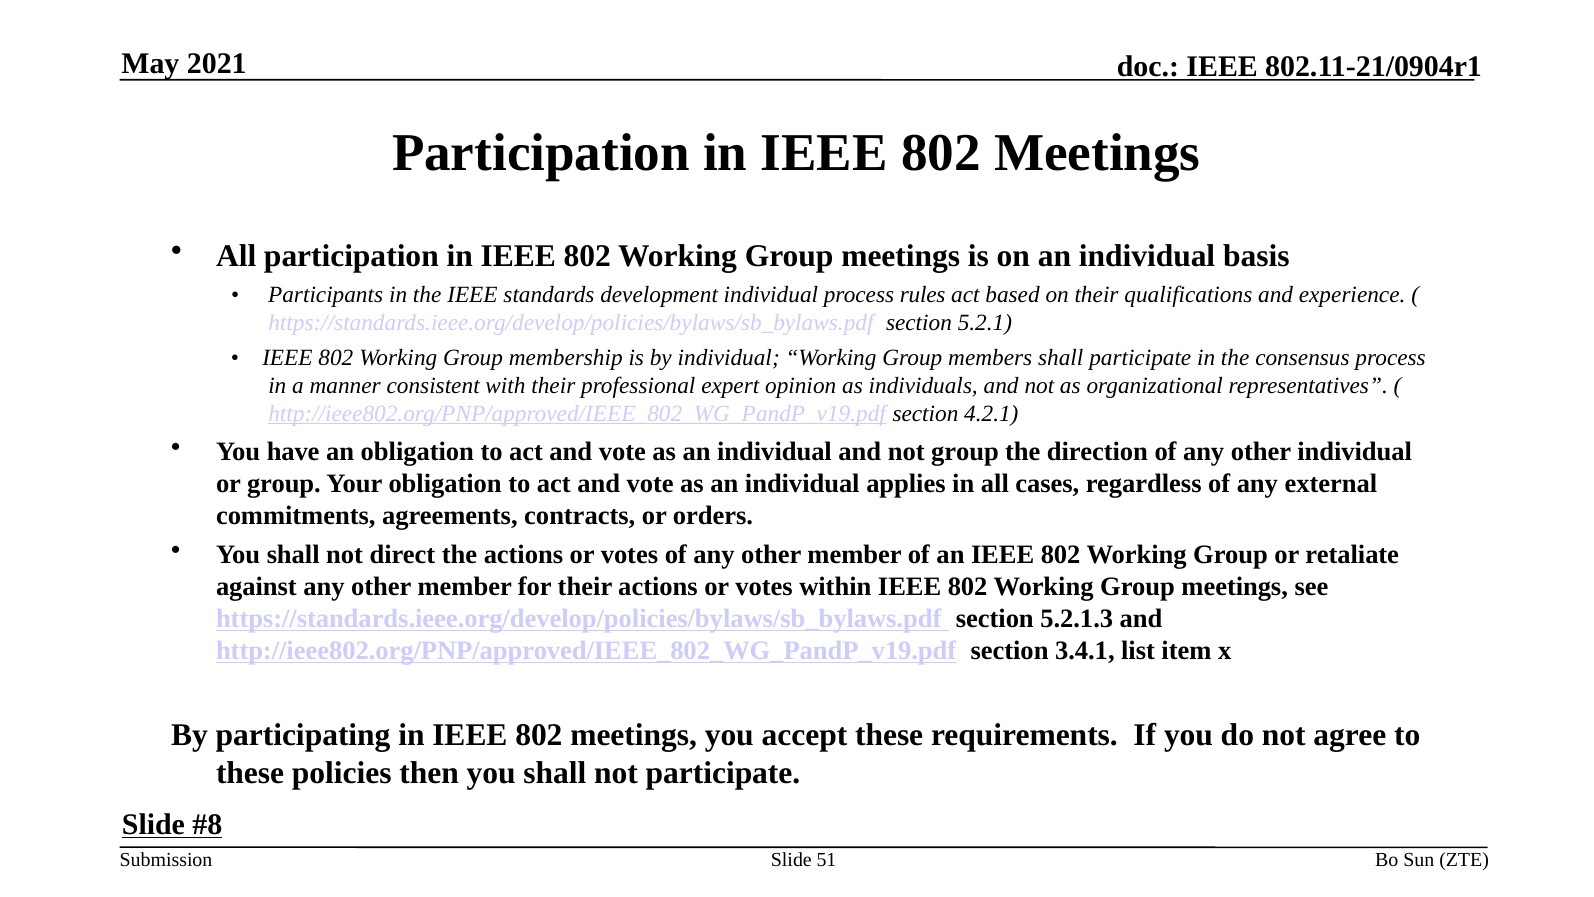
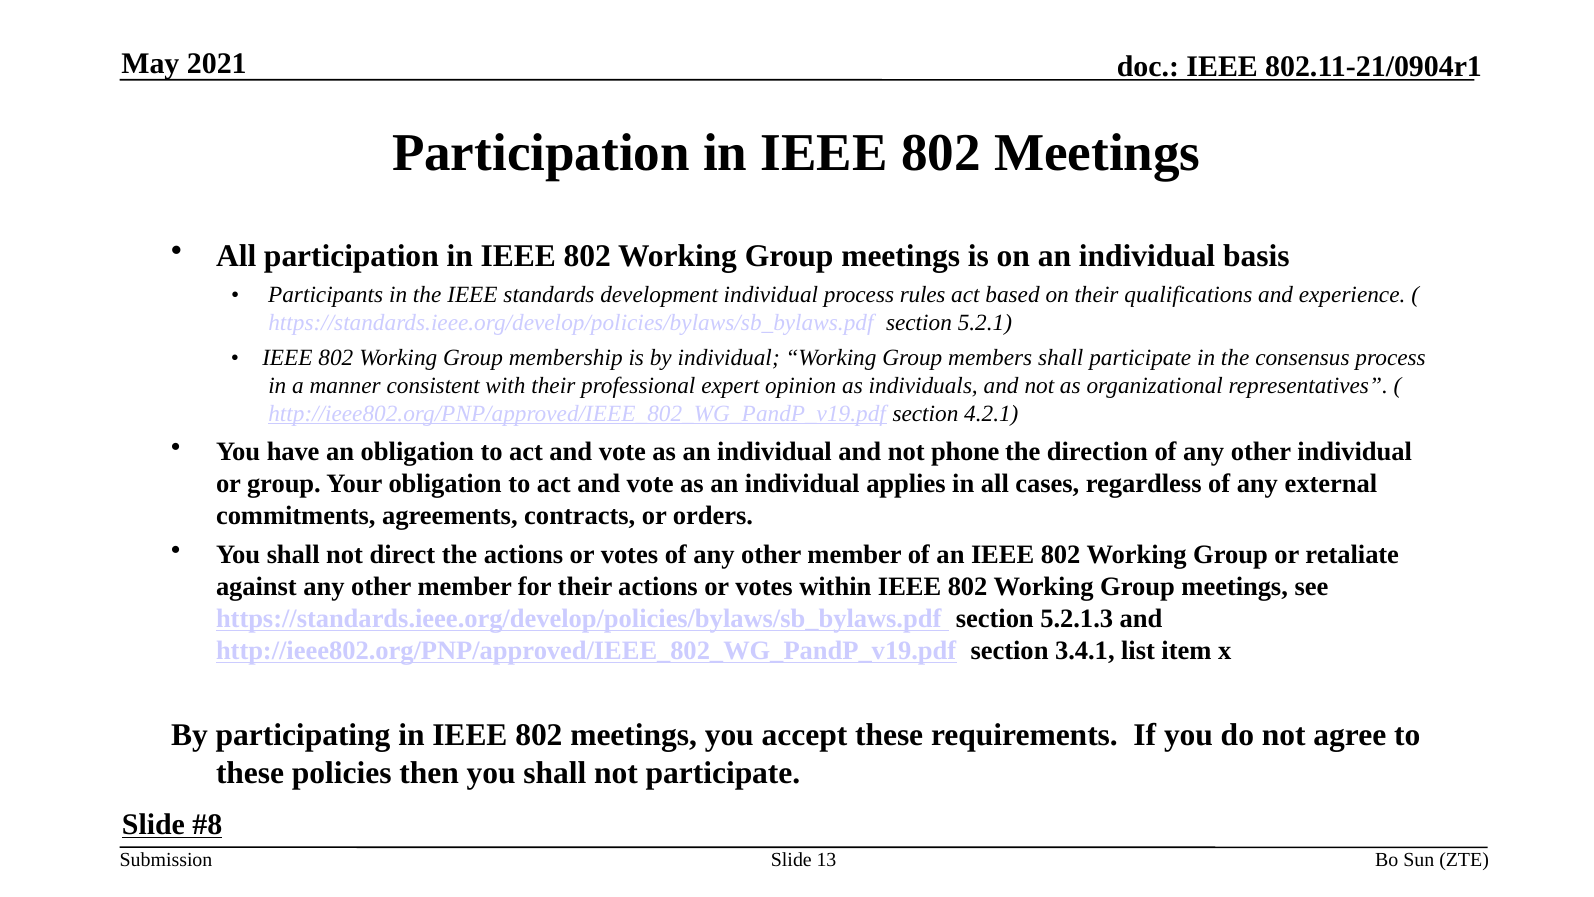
not group: group -> phone
51: 51 -> 13
